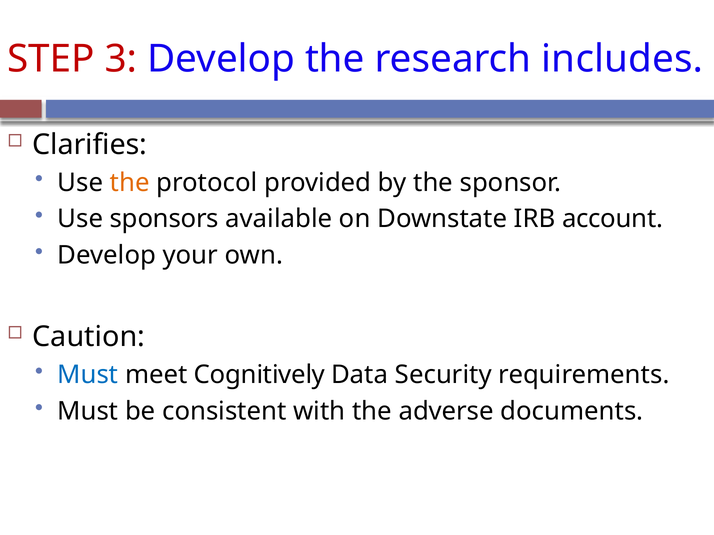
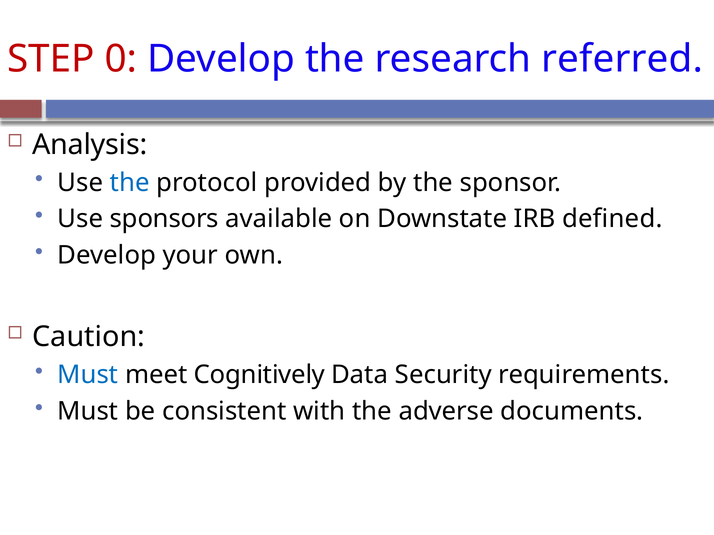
3: 3 -> 0
includes: includes -> referred
Clarifies: Clarifies -> Analysis
the at (130, 183) colour: orange -> blue
account: account -> defined
